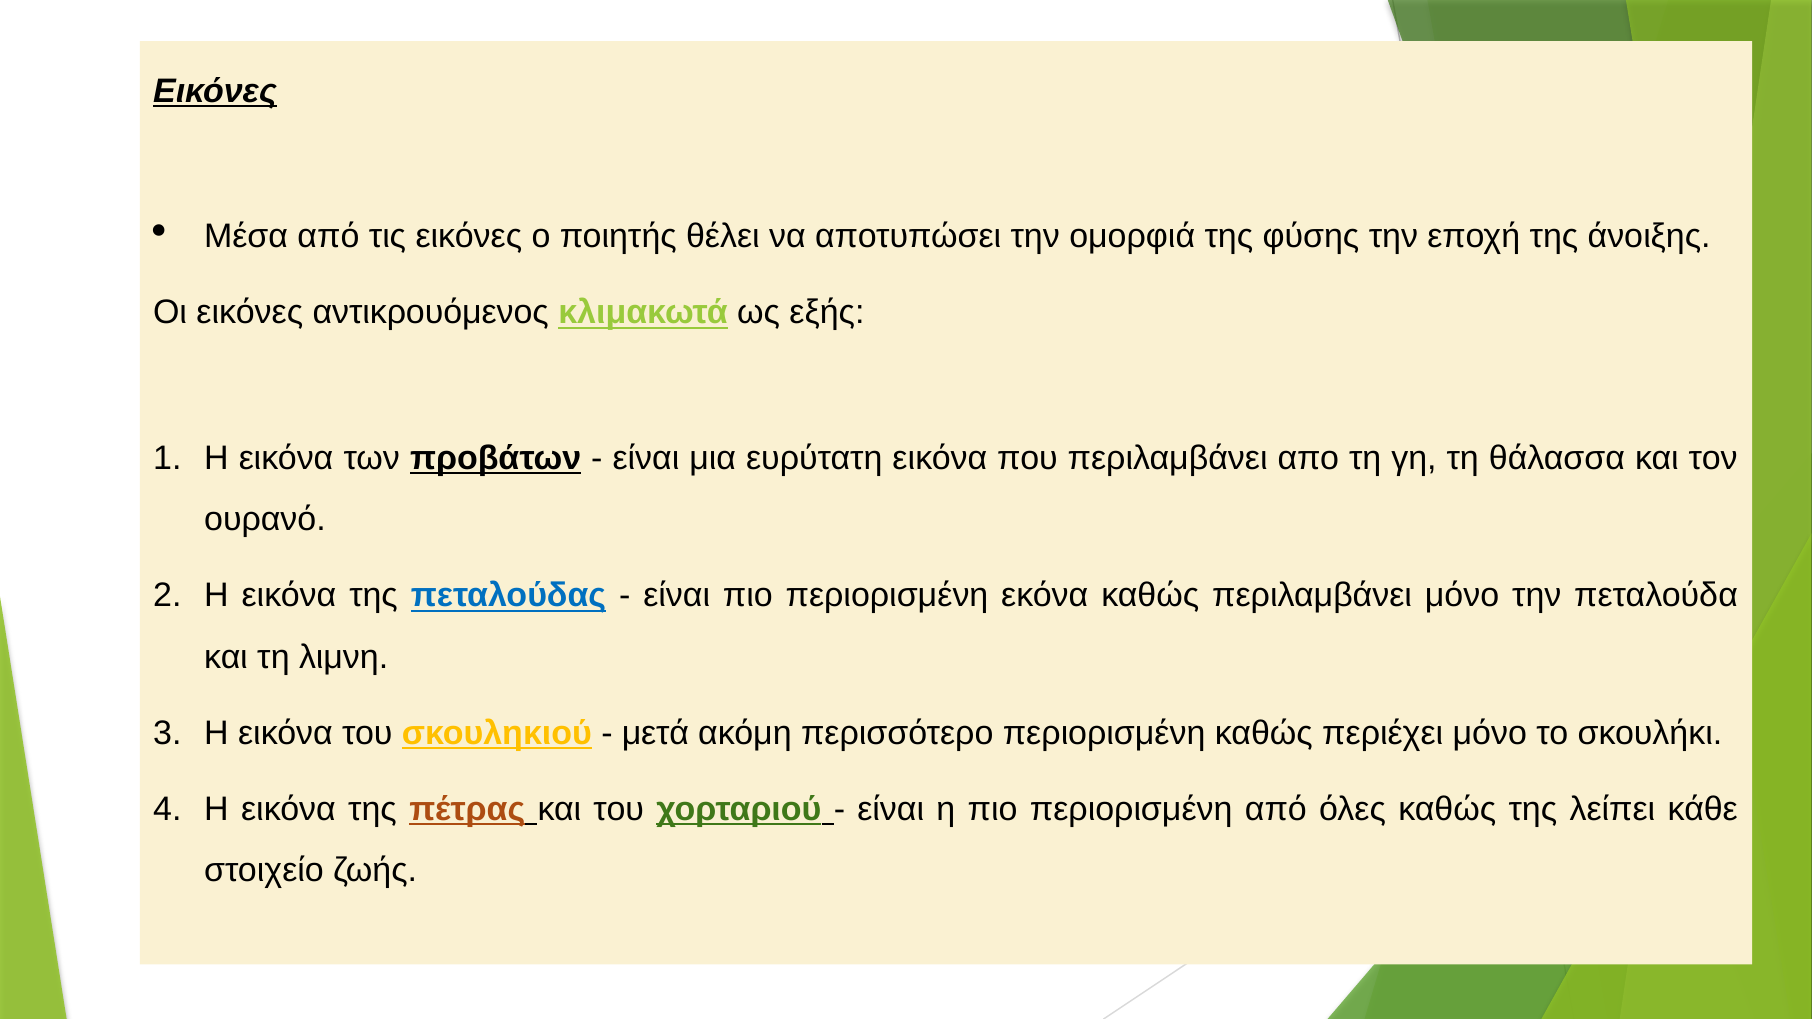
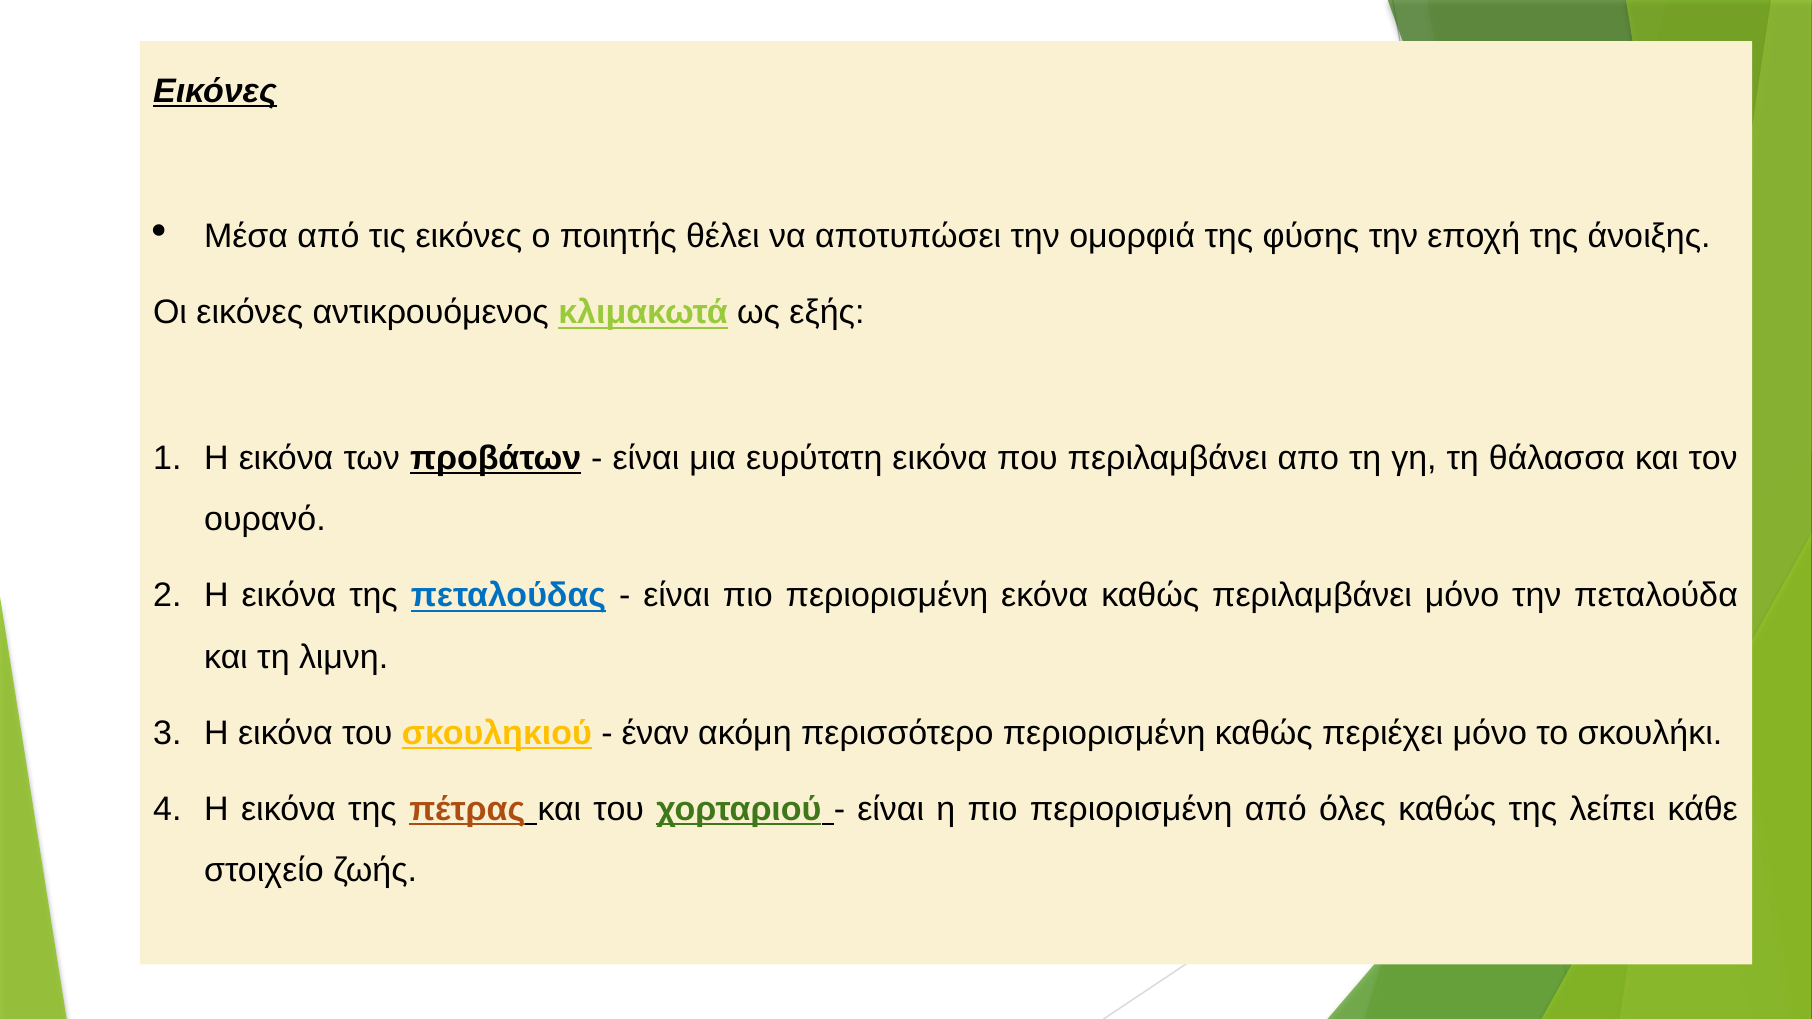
μετά: μετά -> έναν
